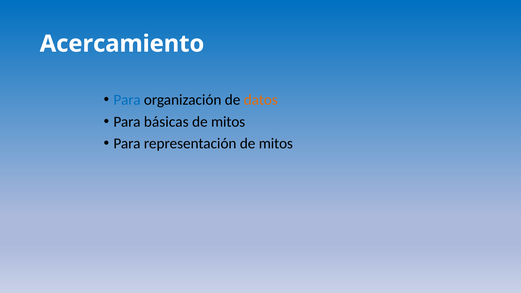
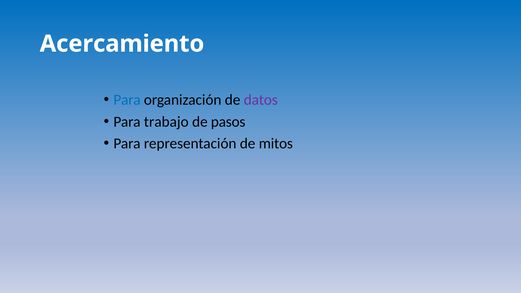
datos colour: orange -> purple
básicas: básicas -> trabajo
mitos at (228, 122): mitos -> pasos
